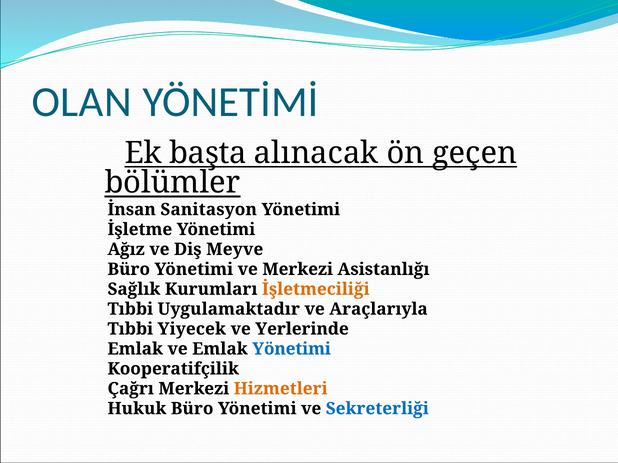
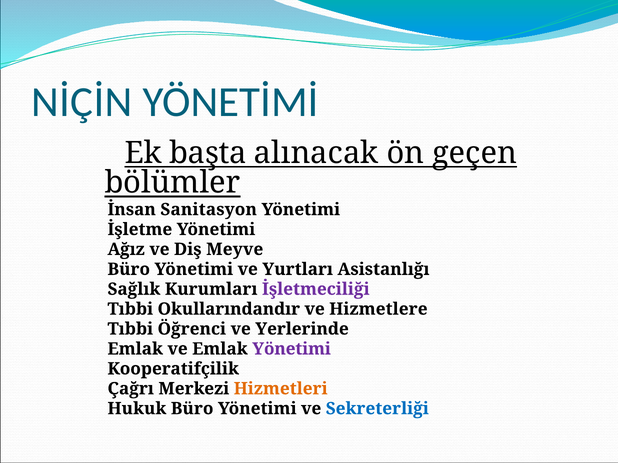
OLAN: OLAN -> NİÇİN
ve Merkezi: Merkezi -> Yurtları
İşletmeciliği colour: orange -> purple
Uygulamaktadır: Uygulamaktadır -> Okullarındandır
Araçlarıyla: Araçlarıyla -> Hizmetlere
Yiyecek: Yiyecek -> Öğrenci
Yönetimi at (292, 349) colour: blue -> purple
